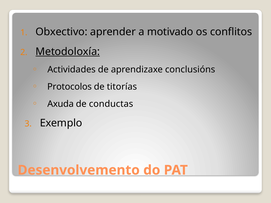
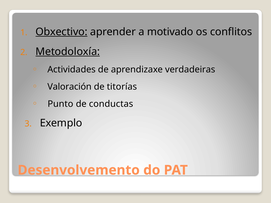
Obxectivo underline: none -> present
conclusións: conclusións -> verdadeiras
Protocolos: Protocolos -> Valoración
Axuda: Axuda -> Punto
